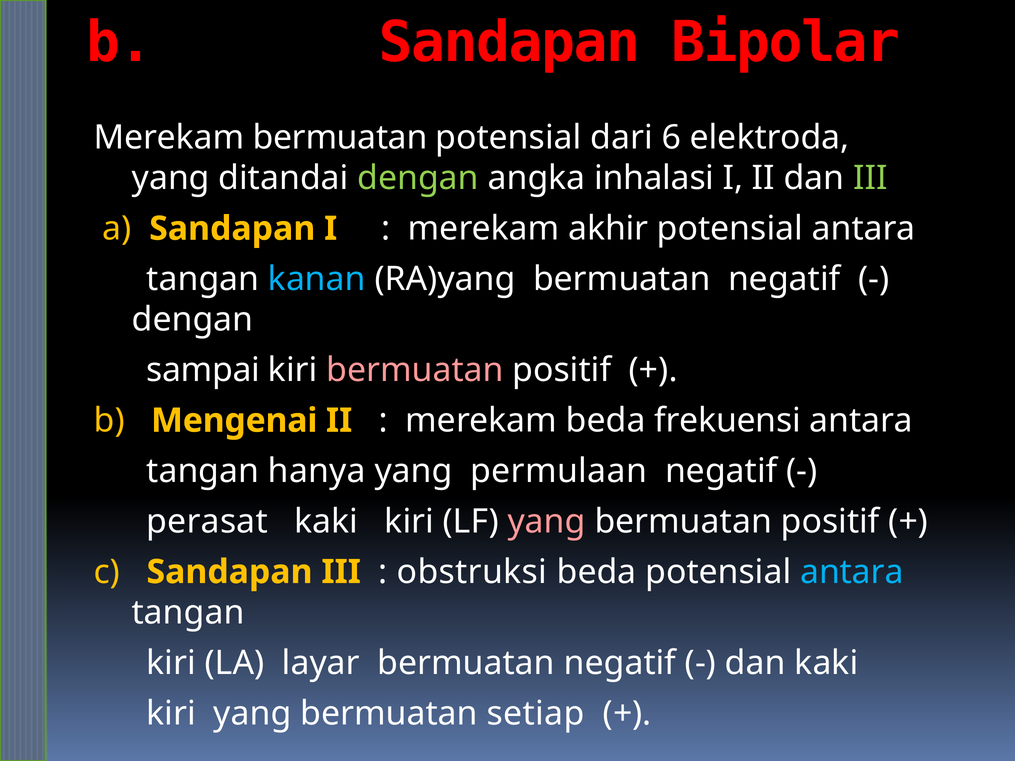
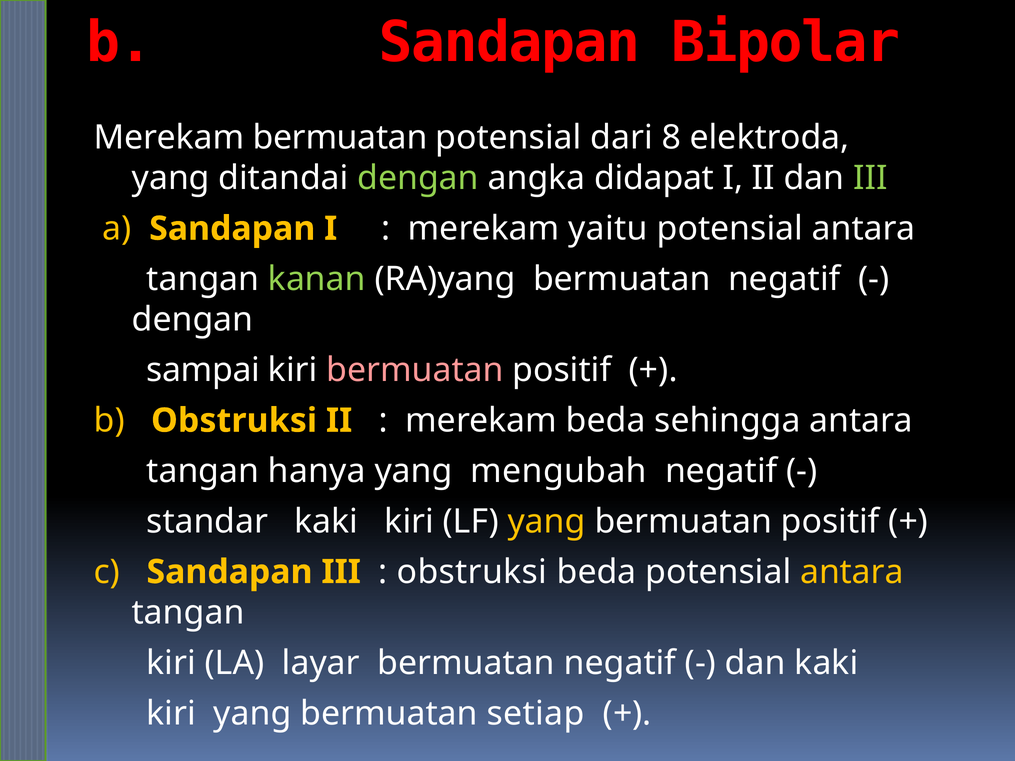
6: 6 -> 8
inhalasi: inhalasi -> didapat
akhir: akhir -> yaitu
kanan colour: light blue -> light green
b Mengenai: Mengenai -> Obstruksi
frekuensi: frekuensi -> sehingga
permulaan: permulaan -> mengubah
perasat: perasat -> standar
yang at (547, 522) colour: pink -> yellow
antara at (852, 572) colour: light blue -> yellow
